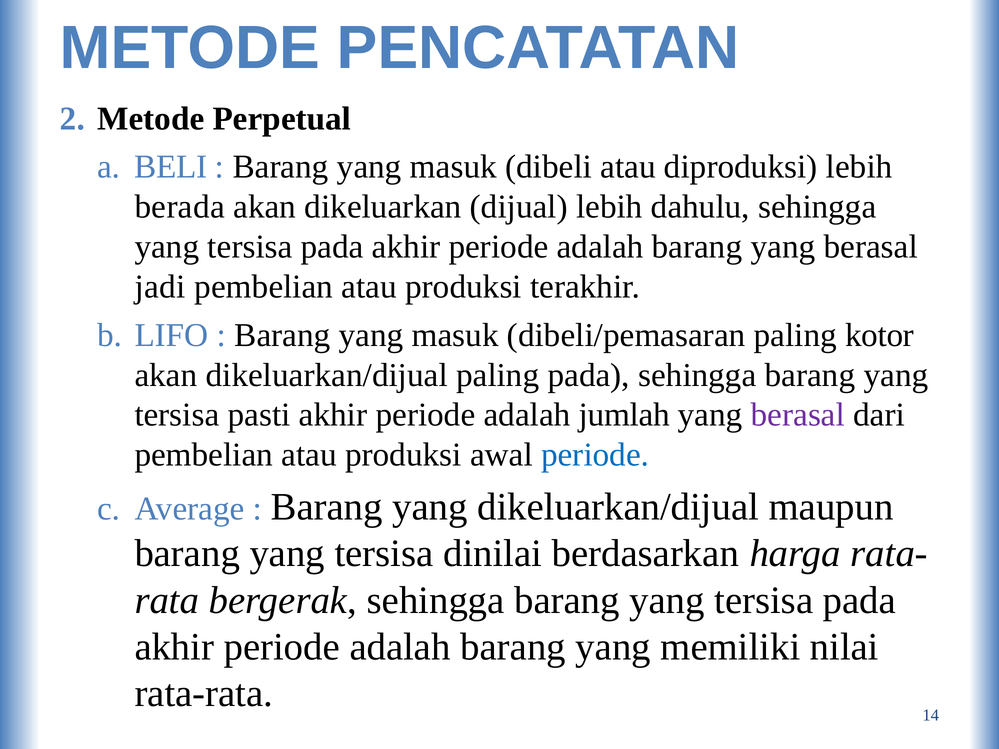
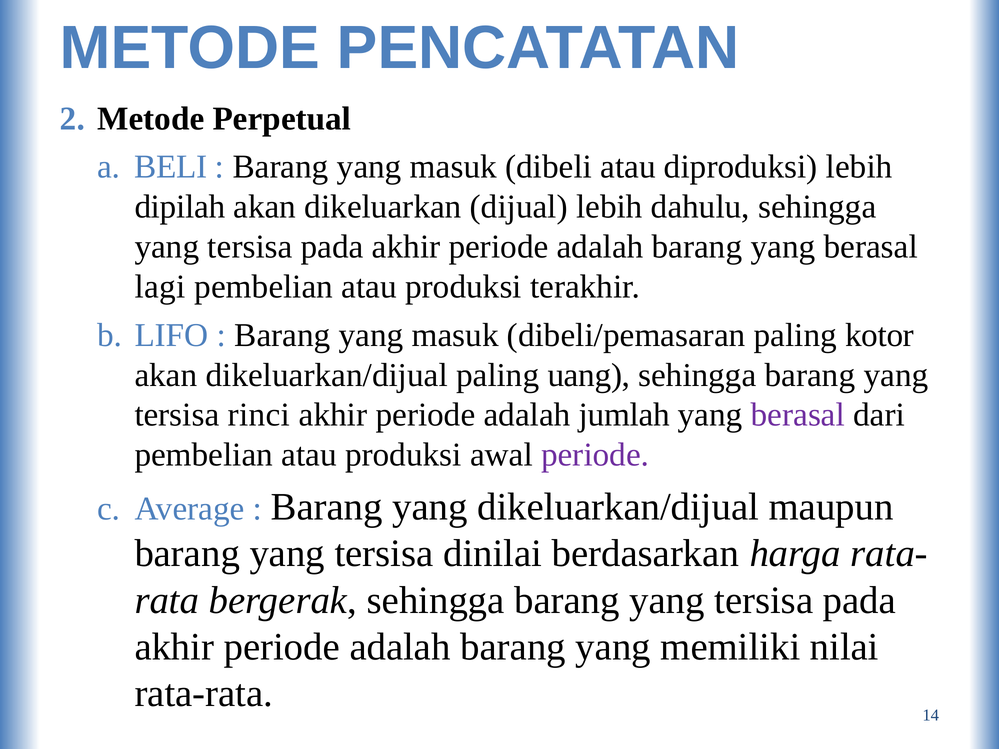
berada: berada -> dipilah
jadi: jadi -> lagi
paling pada: pada -> uang
pasti: pasti -> rinci
periode at (595, 455) colour: blue -> purple
